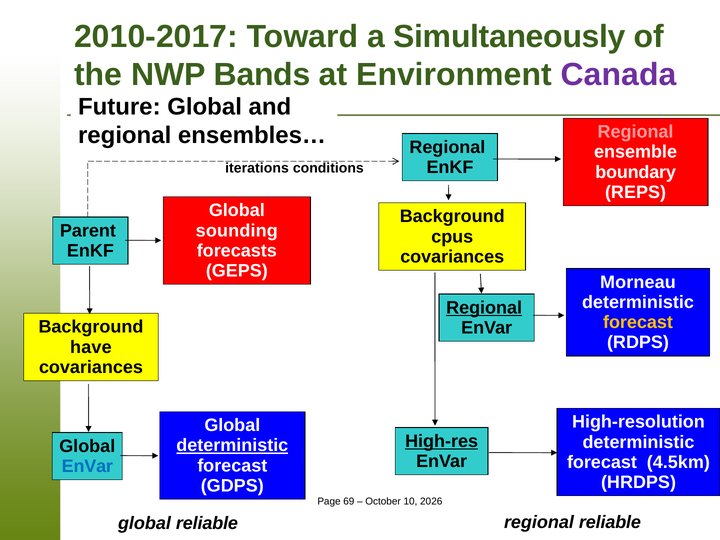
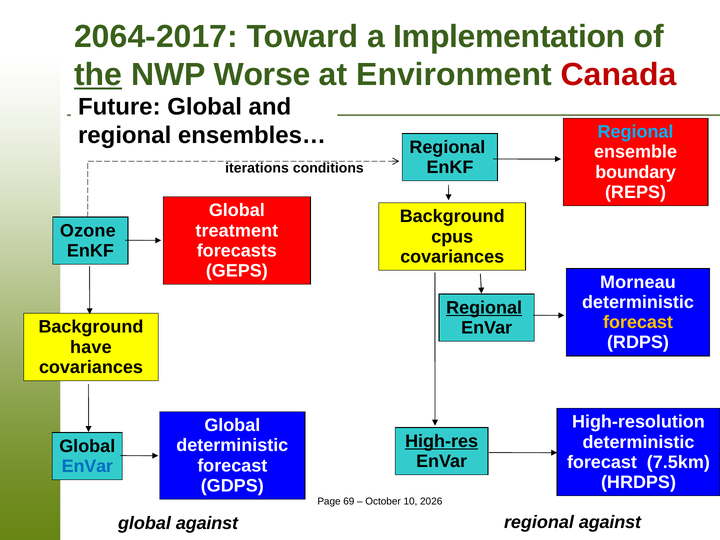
2010-2017: 2010-2017 -> 2064-2017
Simultaneously: Simultaneously -> Implementation
the underline: none -> present
Bands: Bands -> Worse
Canada colour: purple -> red
Regional at (636, 132) colour: pink -> light blue
sounding: sounding -> treatment
Parent: Parent -> Ozone
deterministic at (232, 446) underline: present -> none
4.5km: 4.5km -> 7.5km
global reliable: reliable -> against
regional reliable: reliable -> against
